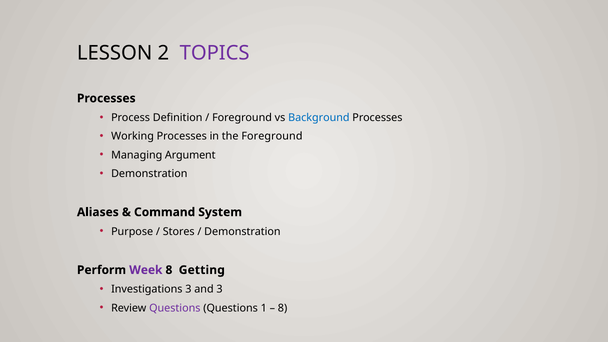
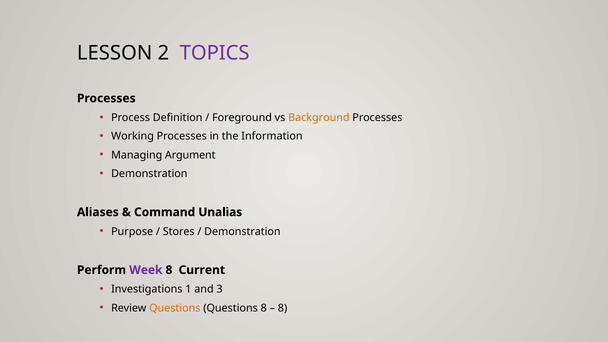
Background colour: blue -> orange
the Foreground: Foreground -> Information
System: System -> Unalias
Getting: Getting -> Current
Investigations 3: 3 -> 1
Questions at (175, 308) colour: purple -> orange
Questions 1: 1 -> 8
